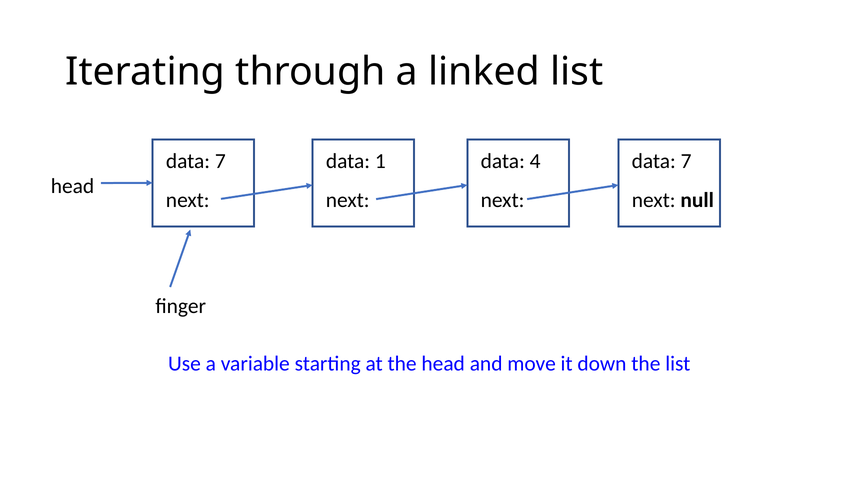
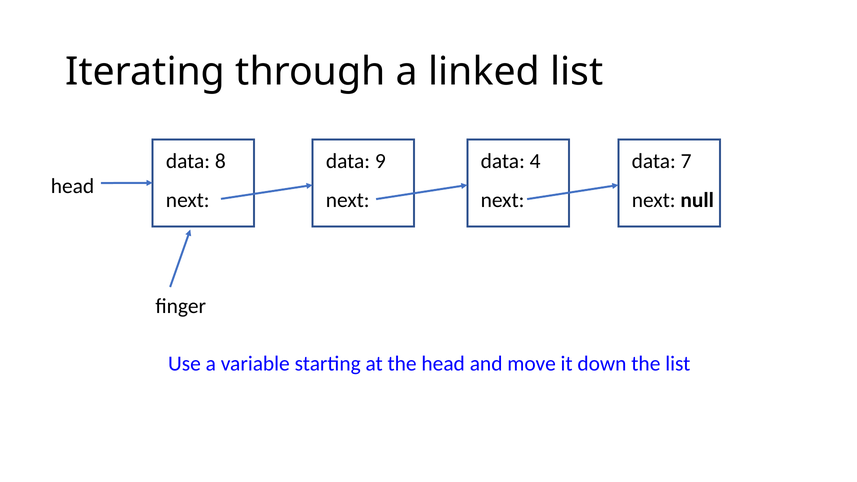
7 at (220, 161): 7 -> 8
1: 1 -> 9
